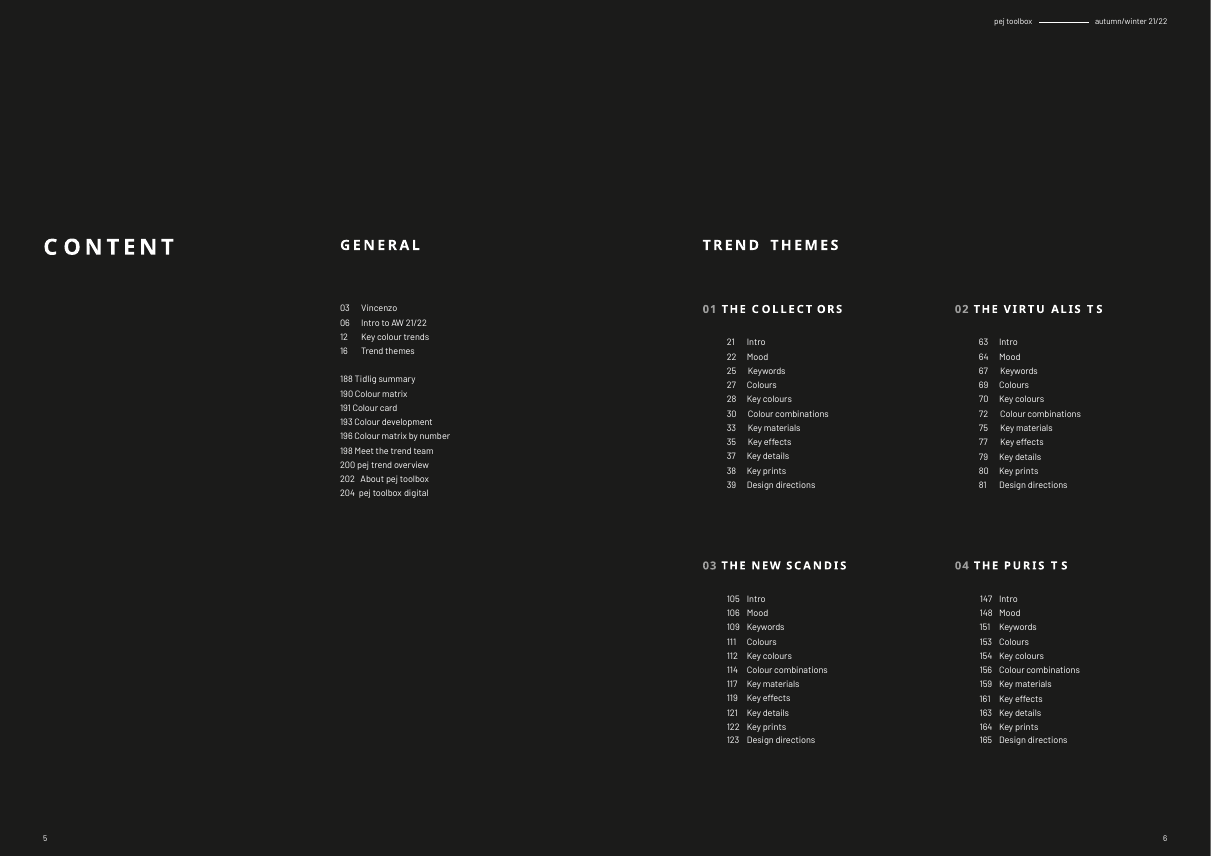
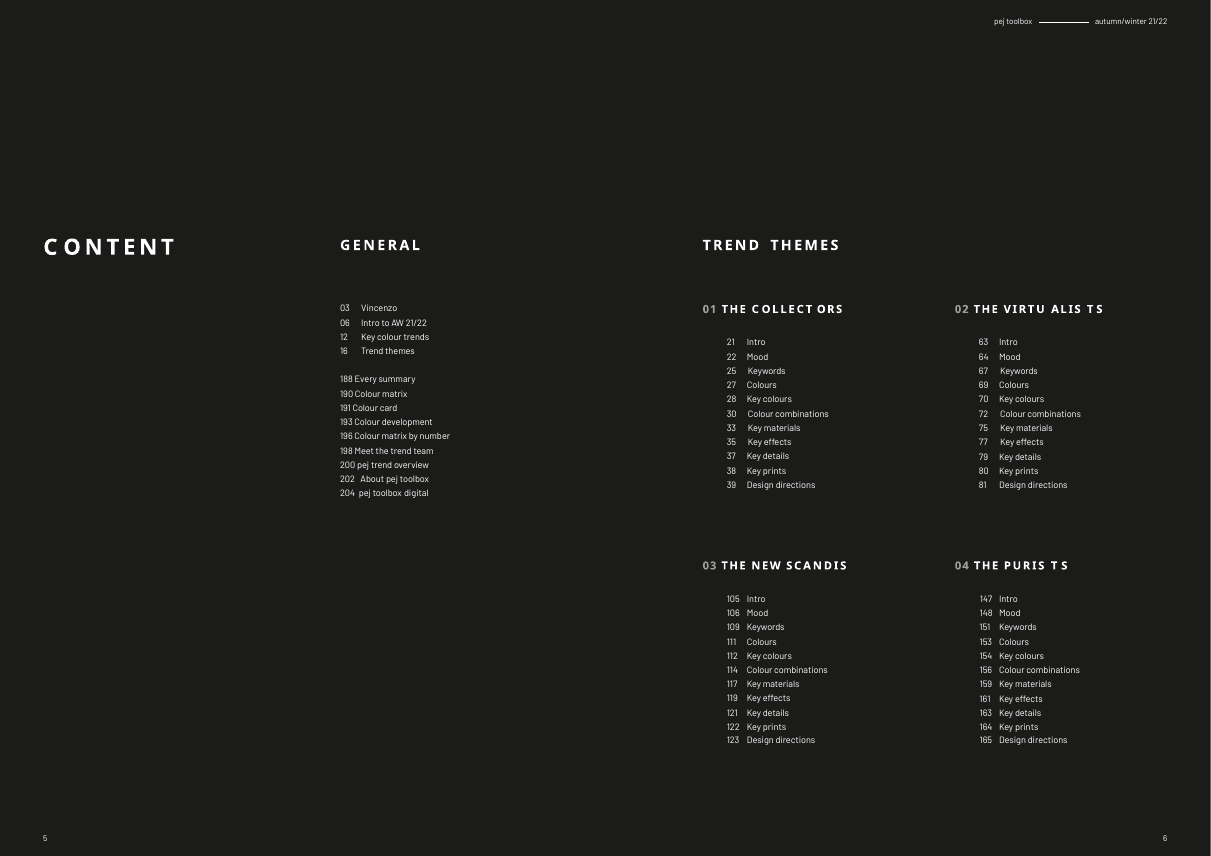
Tidlig: Tidlig -> Every
